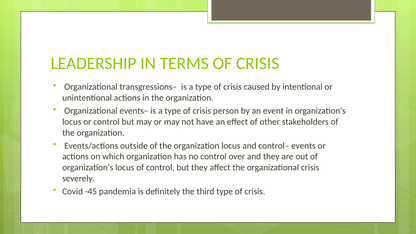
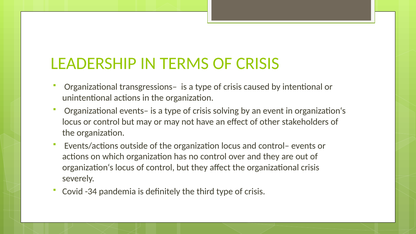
person: person -> solving
-45: -45 -> -34
